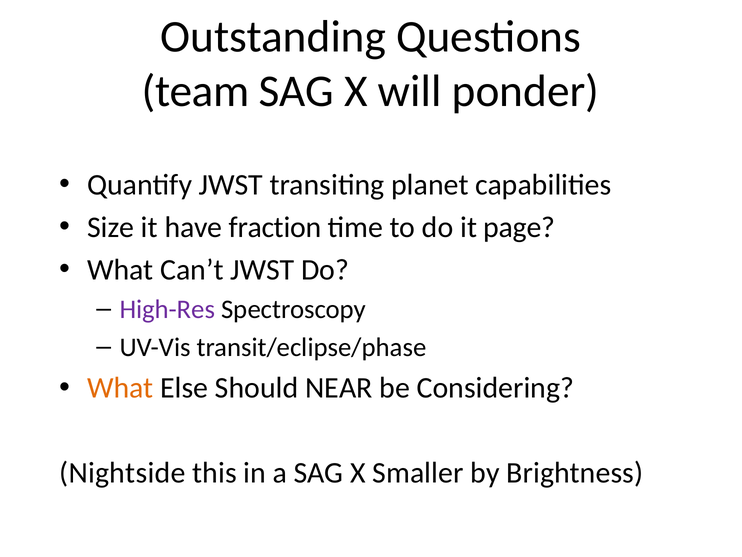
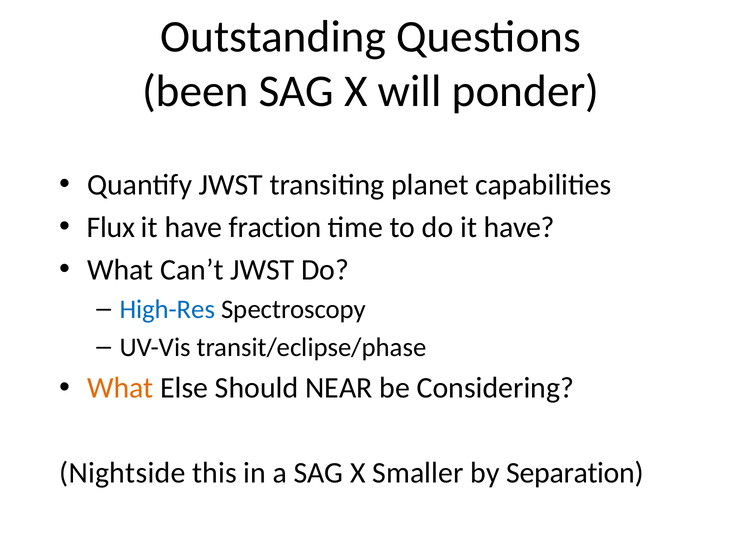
team: team -> been
Size: Size -> Flux
do it page: page -> have
High-Res colour: purple -> blue
Brightness: Brightness -> Separation
